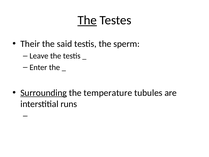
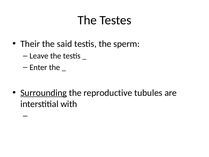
The at (87, 20) underline: present -> none
temperature: temperature -> reproductive
runs: runs -> with
